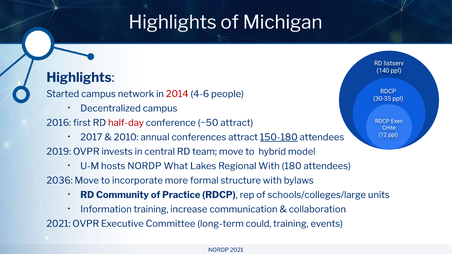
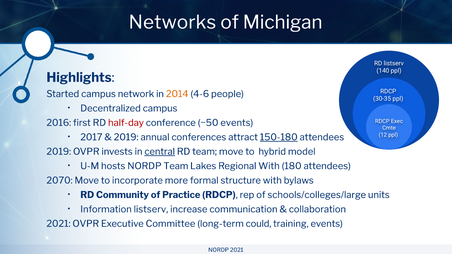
Highlights at (173, 22): Highlights -> Networks
2014 colour: red -> orange
~50 attract: attract -> events
2010 at (126, 137): 2010 -> 2019
central underline: none -> present
NORDP What: What -> Team
2036: 2036 -> 2070
Information training: training -> listserv
